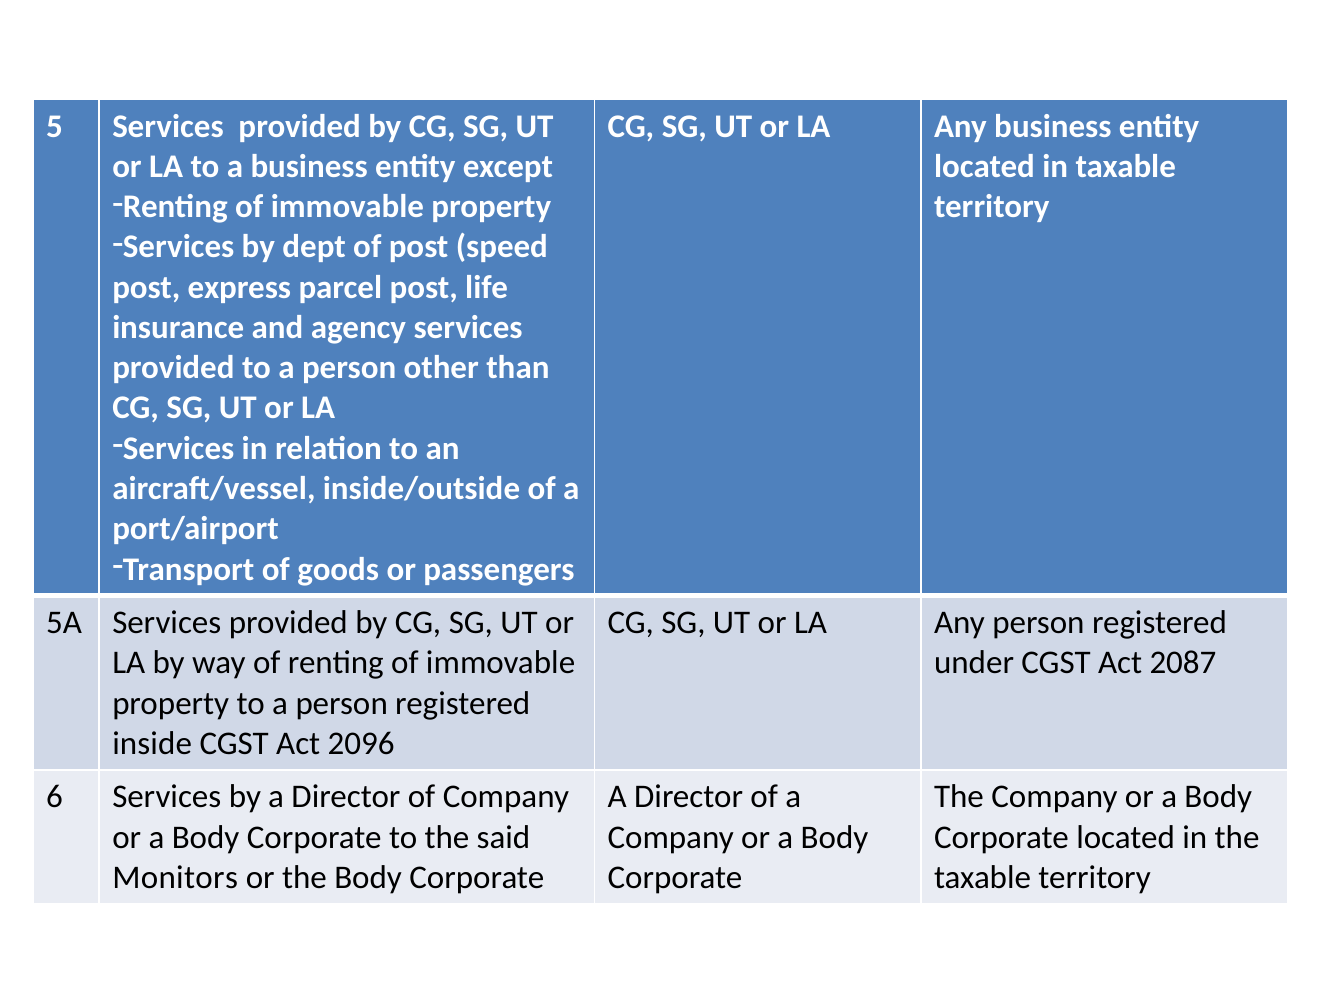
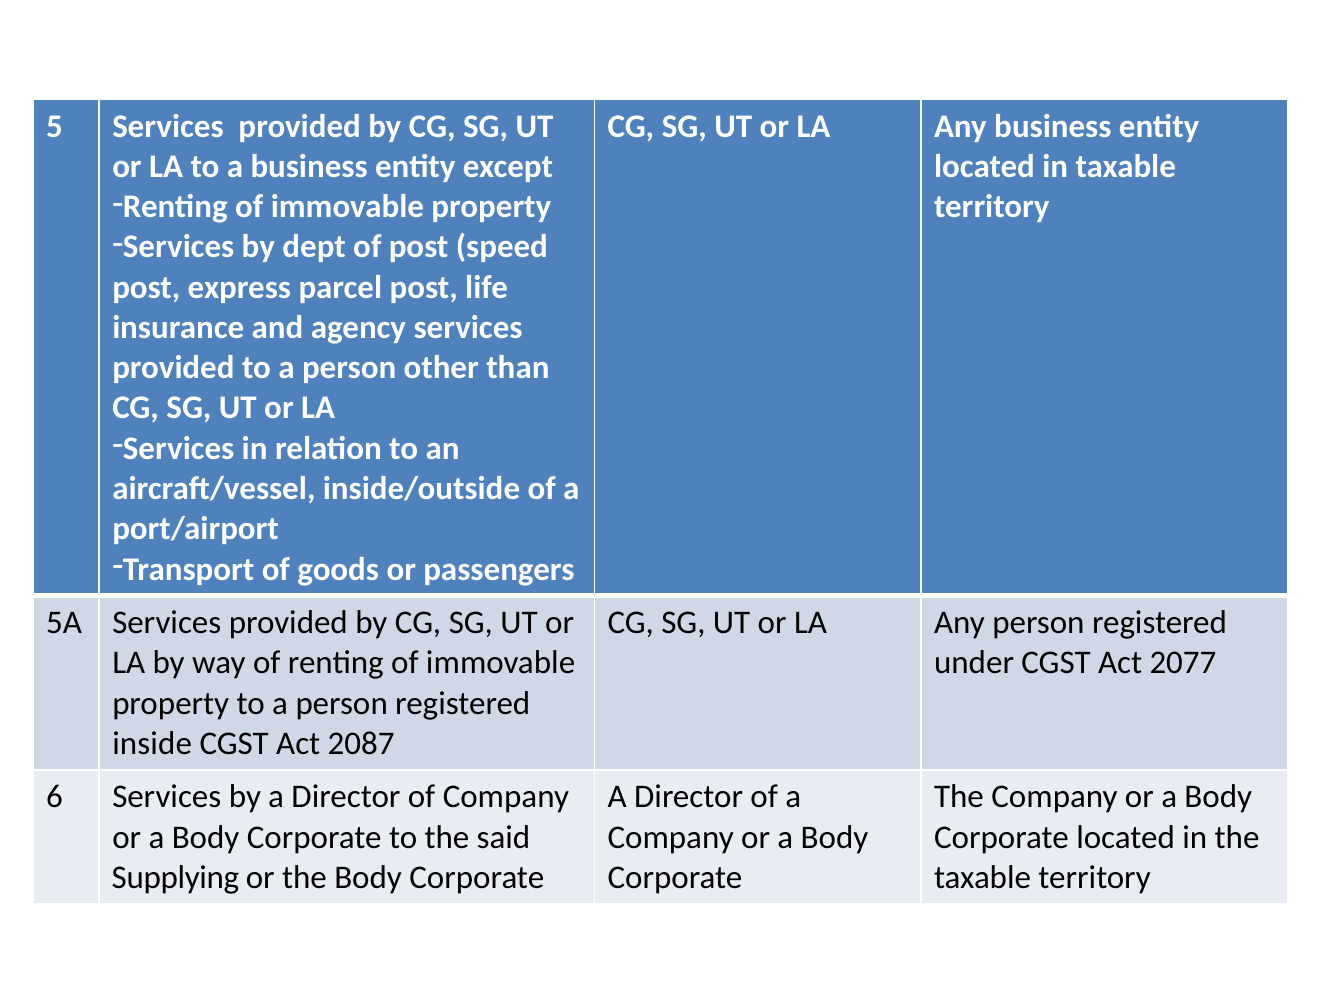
2087: 2087 -> 2077
2096: 2096 -> 2087
Monitors: Monitors -> Supplying
